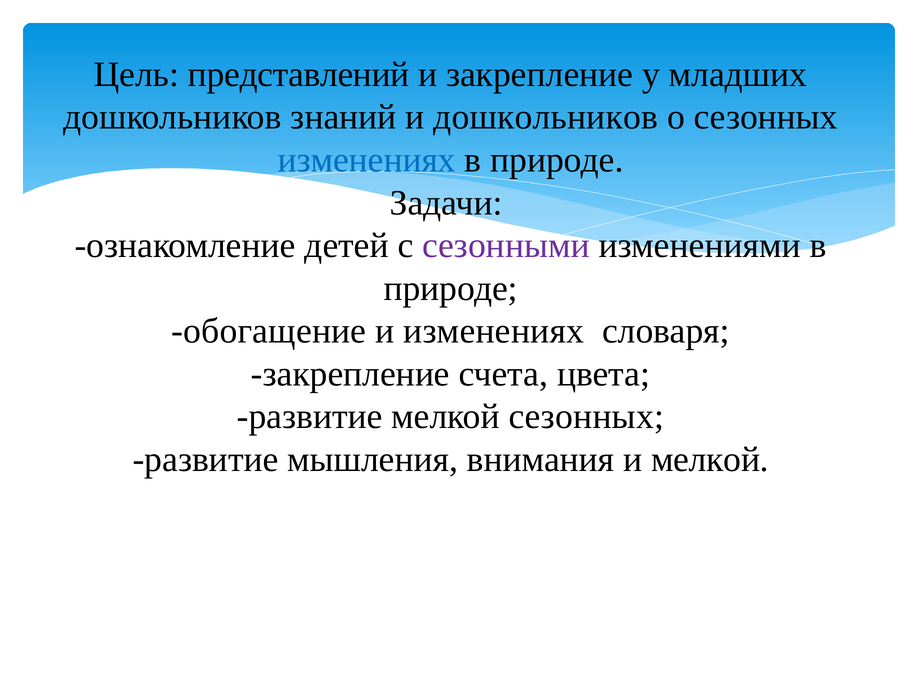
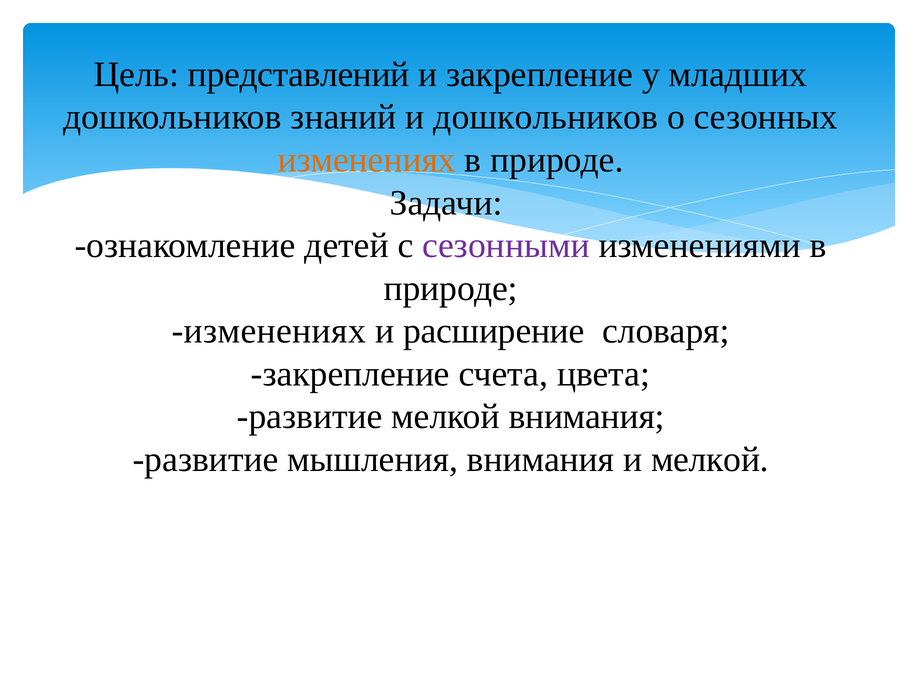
изменениях at (367, 160) colour: blue -> orange
обогащение at (269, 331): обогащение -> изменениях
и изменениях: изменениях -> расширение
мелкой сезонных: сезонных -> внимания
